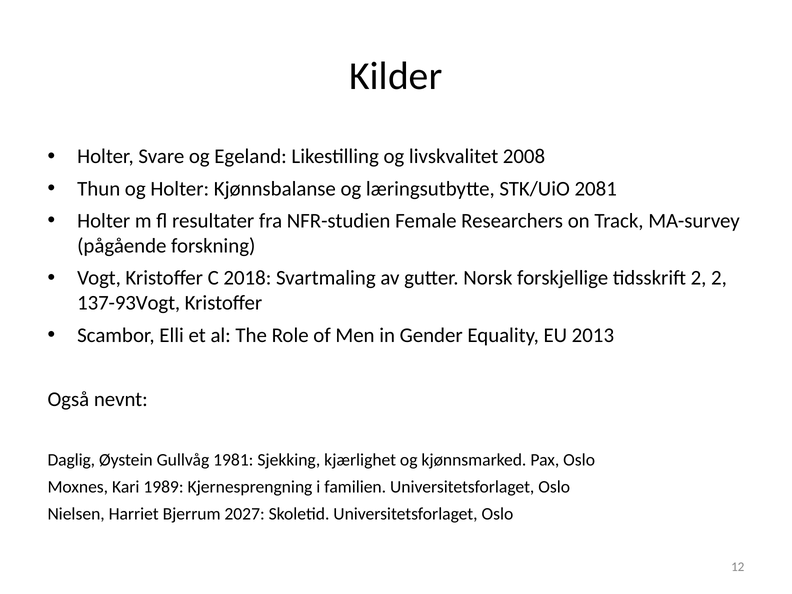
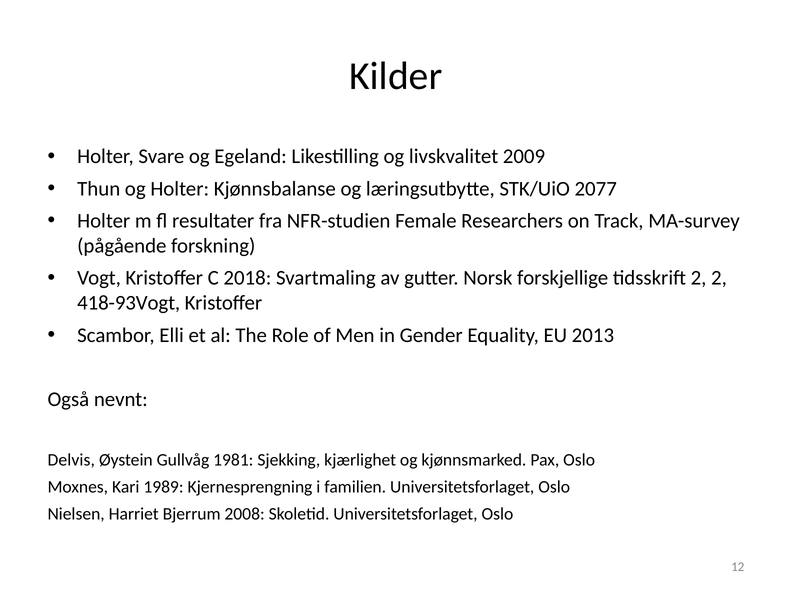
2008: 2008 -> 2009
2081: 2081 -> 2077
137-93Vogt: 137-93Vogt -> 418-93Vogt
Daglig: Daglig -> Delvis
2027: 2027 -> 2008
